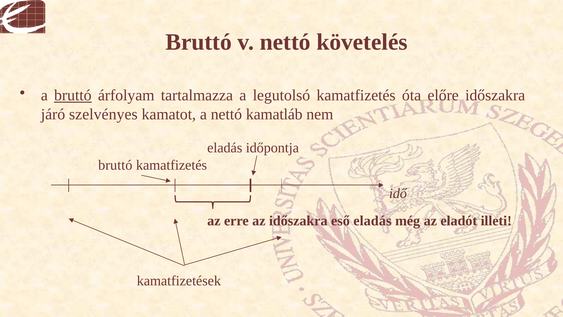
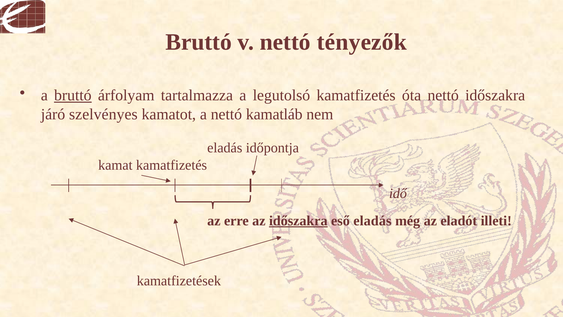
követelés: követelés -> tényezők
óta előre: előre -> nettó
bruttó at (115, 165): bruttó -> kamat
időszakra at (298, 221) underline: none -> present
